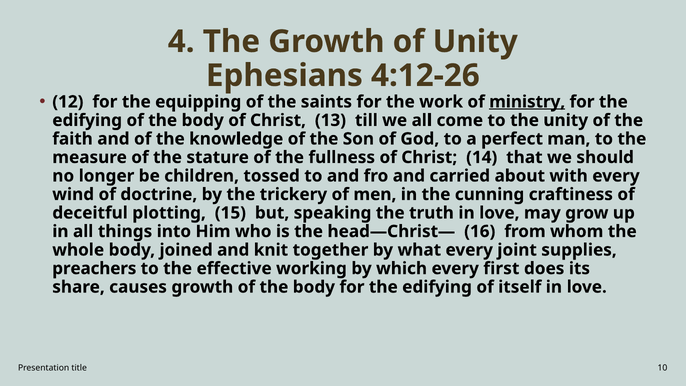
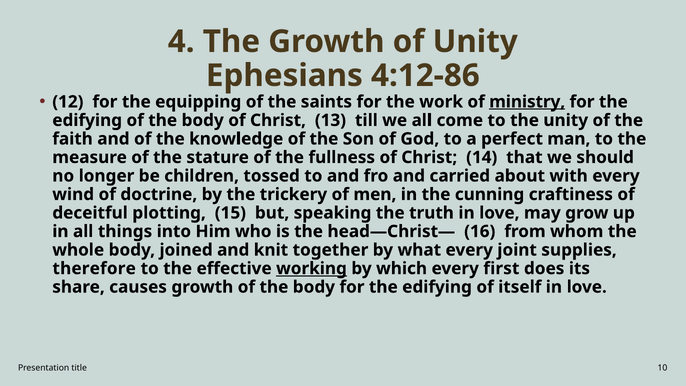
4:12-26: 4:12-26 -> 4:12-86
preachers: preachers -> therefore
working underline: none -> present
